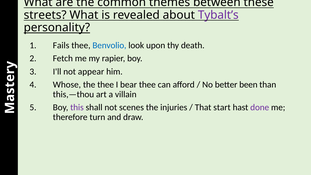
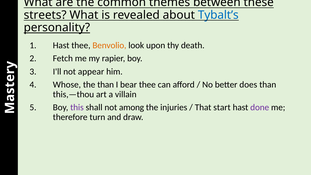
Tybalt’s colour: purple -> blue
Fails at (61, 45): Fails -> Hast
Benvolio colour: blue -> orange
the thee: thee -> than
been: been -> does
scenes: scenes -> among
